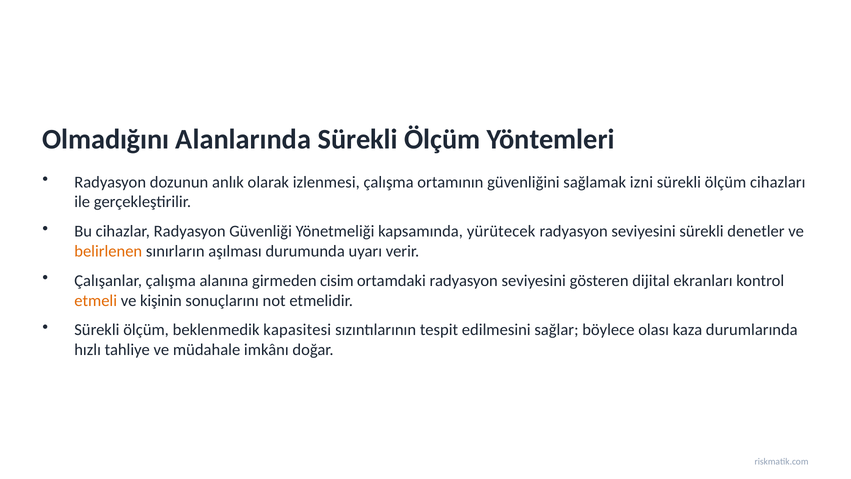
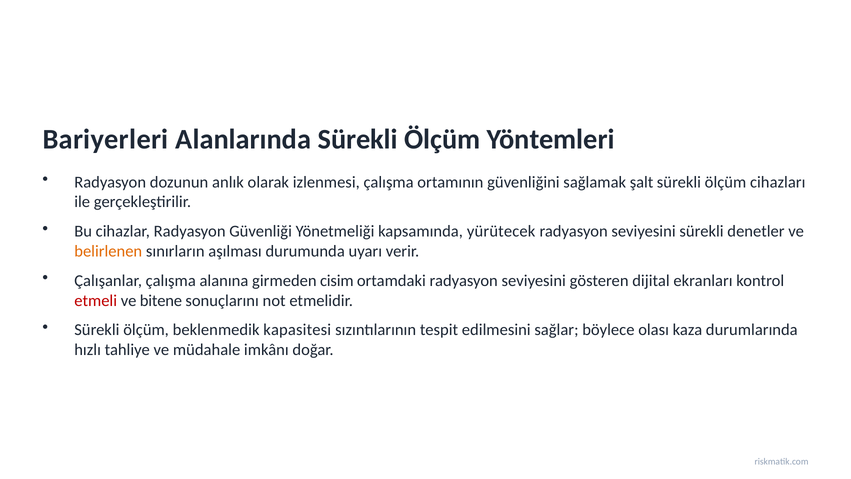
Olmadığını: Olmadığını -> Bariyerleri
izni: izni -> şalt
etmeli colour: orange -> red
kişinin: kişinin -> bitene
